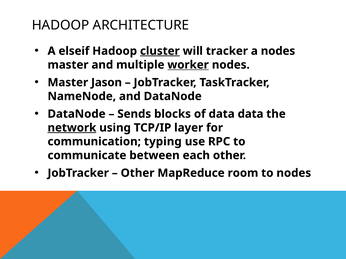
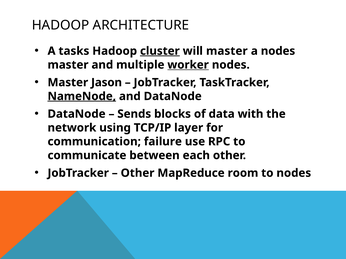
elseif: elseif -> tasks
will tracker: tracker -> master
NameNode underline: none -> present
data data: data -> with
network underline: present -> none
typing: typing -> failure
